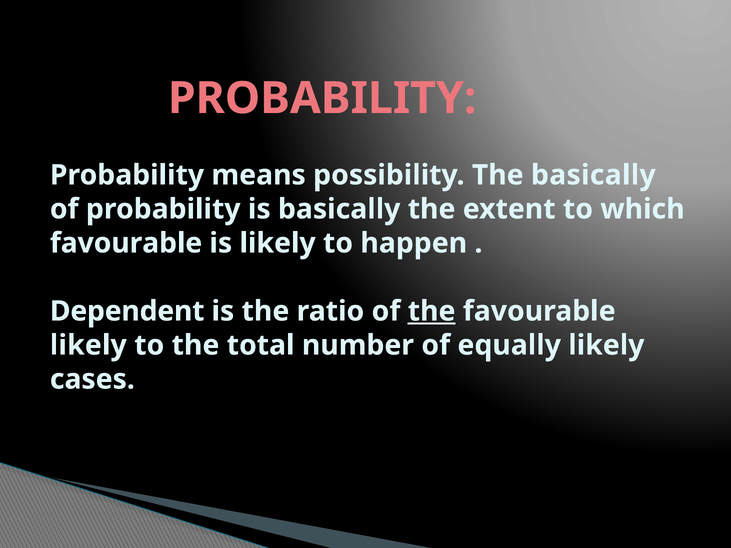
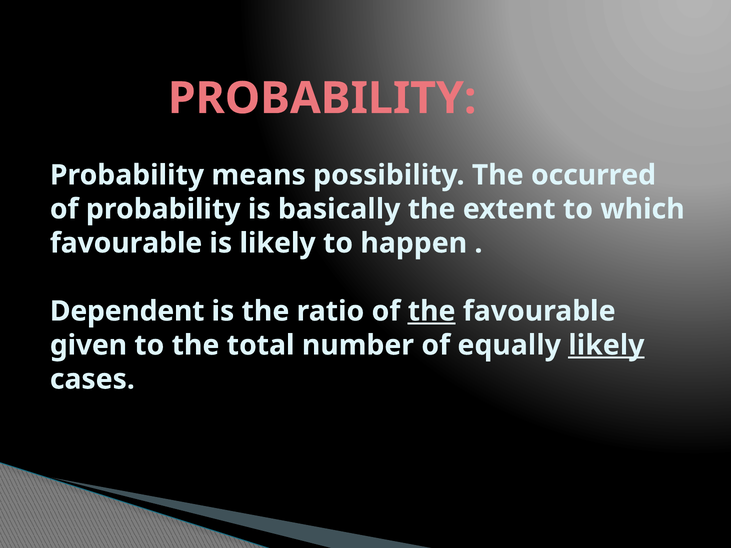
The basically: basically -> occurred
likely at (88, 345): likely -> given
likely at (606, 345) underline: none -> present
